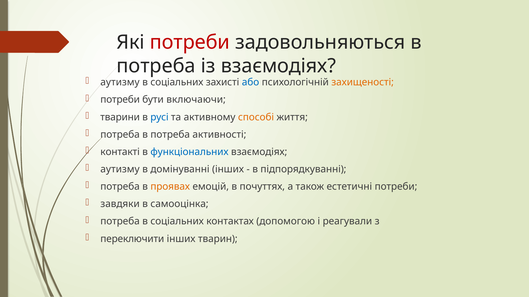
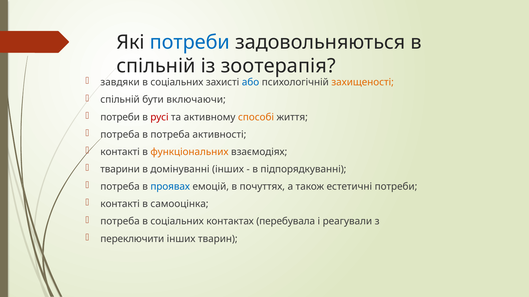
потреби at (190, 42) colour: red -> blue
потреба at (156, 66): потреба -> спільній
із взаємодіях: взаємодіях -> зоотерапія
аутизму at (120, 82): аутизму -> завдяки
потреби at (120, 100): потреби -> спільній
тварини at (120, 117): тварини -> потреби
русі colour: blue -> red
функціональних colour: blue -> orange
аутизму at (120, 170): аутизму -> тварини
проявах colour: orange -> blue
завдяки at (120, 204): завдяки -> контакті
допомогою: допомогою -> перебувала
